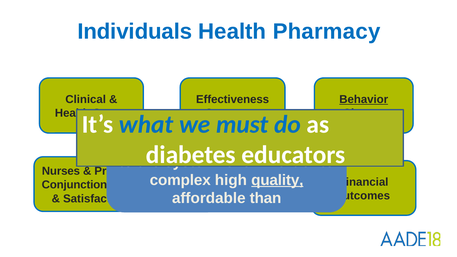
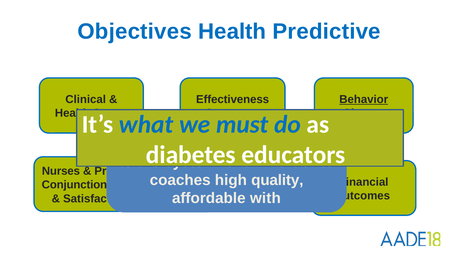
Individuals: Individuals -> Objectives
Pharmacy: Pharmacy -> Predictive
complex: complex -> coaches
quality underline: present -> none
than: than -> with
